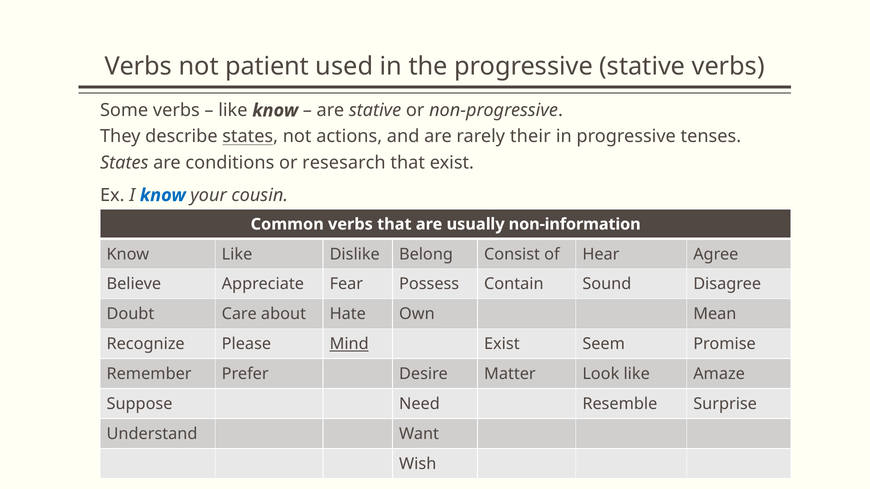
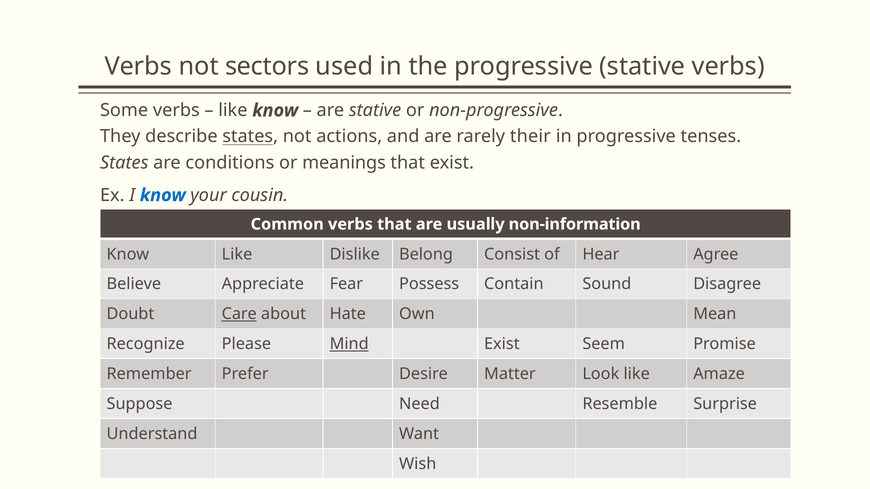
patient: patient -> sectors
resesarch: resesarch -> meanings
Care underline: none -> present
